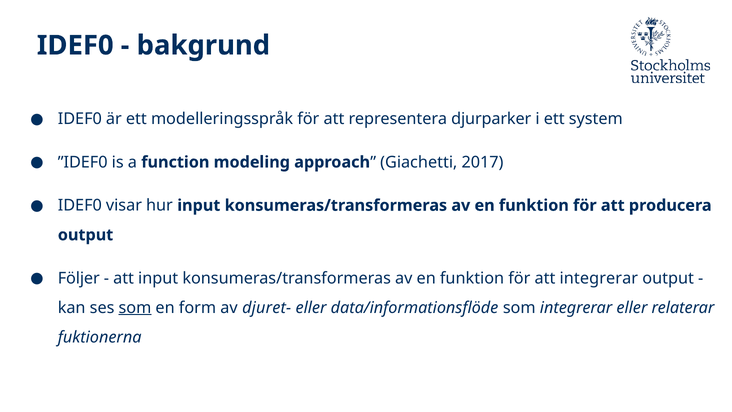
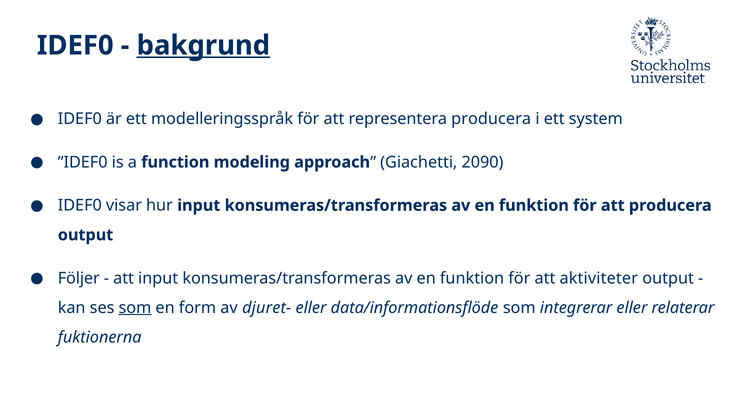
bakgrund underline: none -> present
representera djurparker: djurparker -> producera
2017: 2017 -> 2090
att integrerar: integrerar -> aktiviteter
